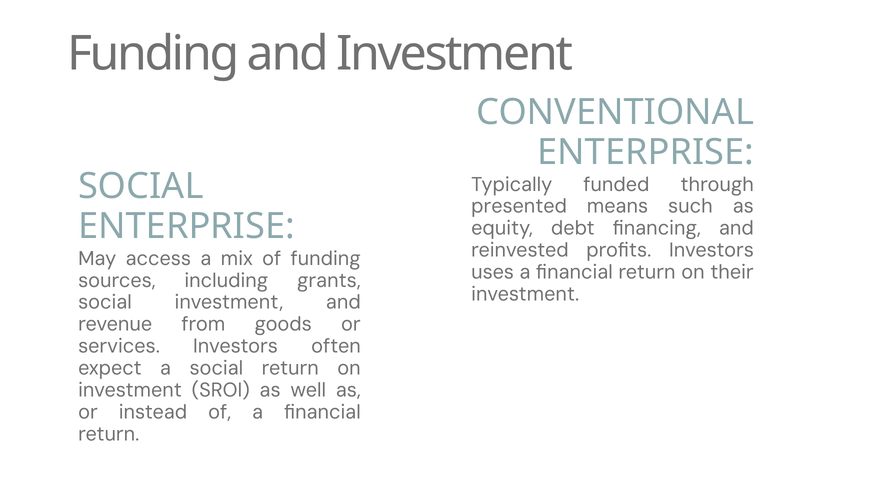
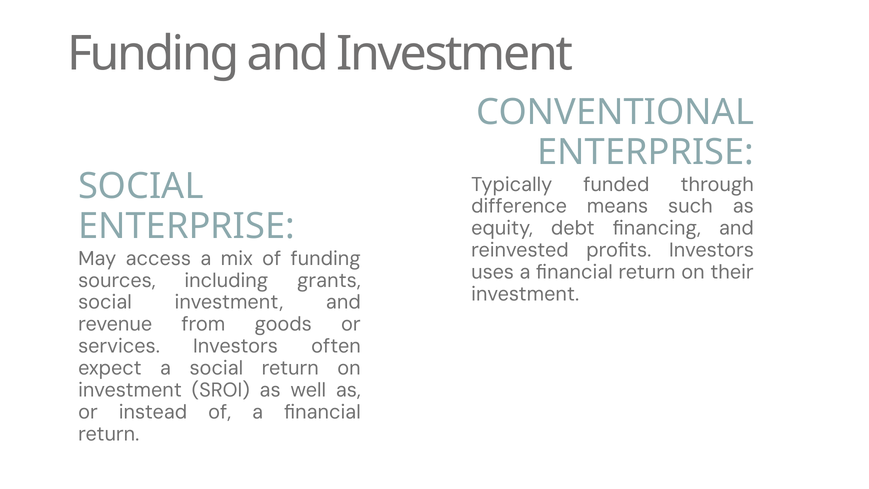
presented: presented -> difference
